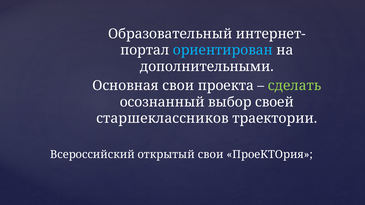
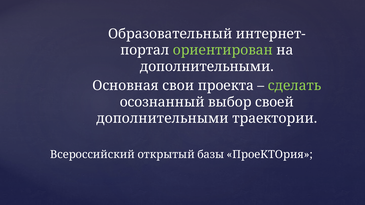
ориентирован colour: light blue -> light green
старшеклассников at (162, 119): старшеклассников -> дополнительными
открытый свои: свои -> базы
